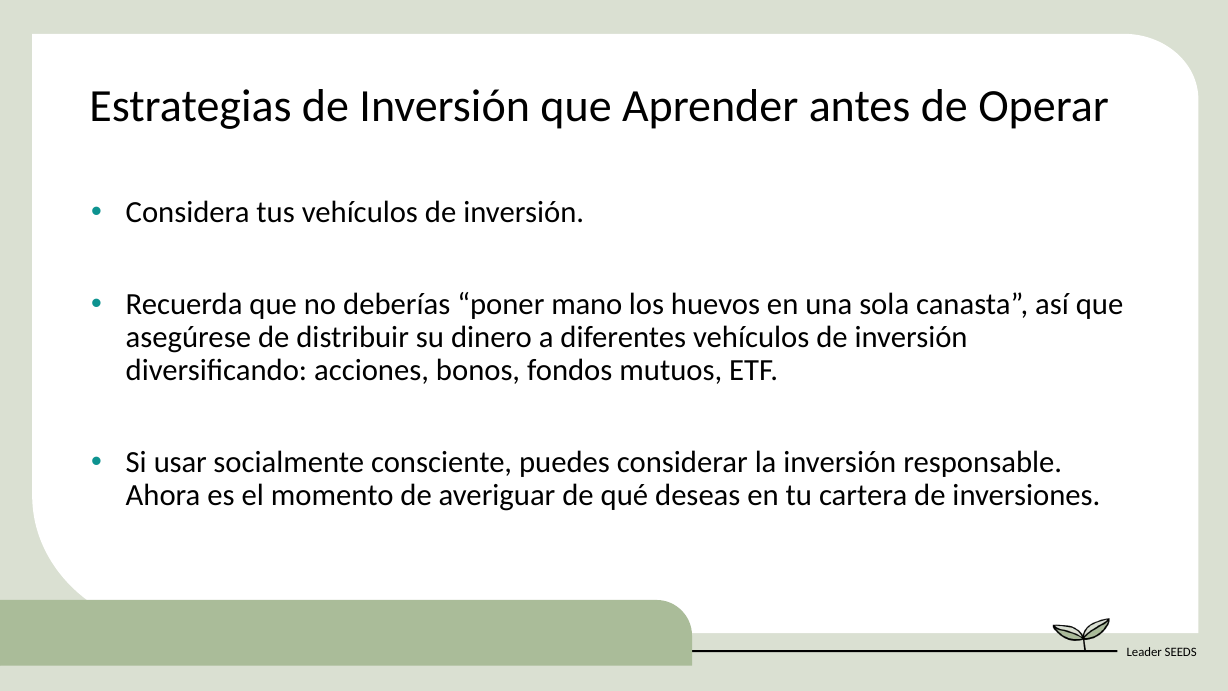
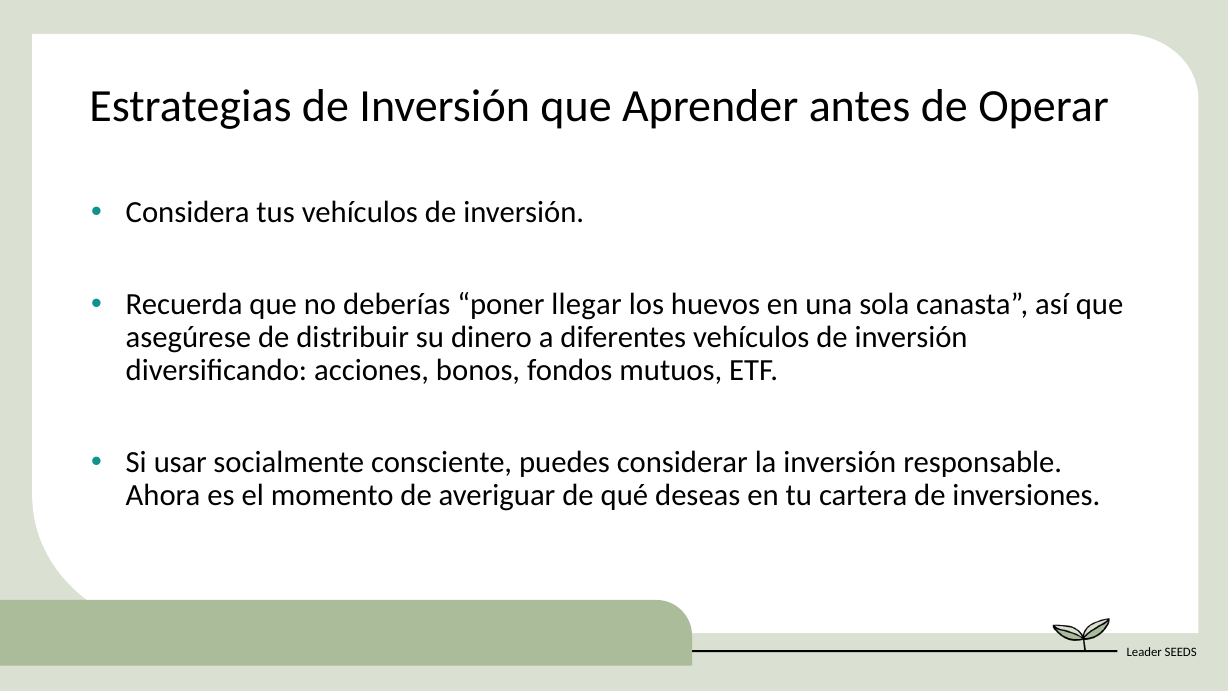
mano: mano -> llegar
